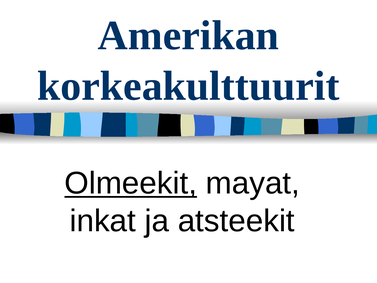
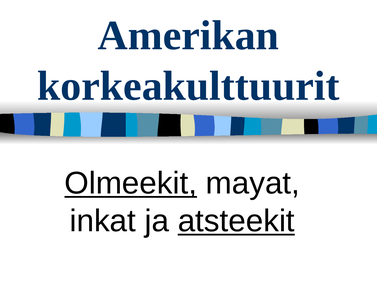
atsteekit underline: none -> present
